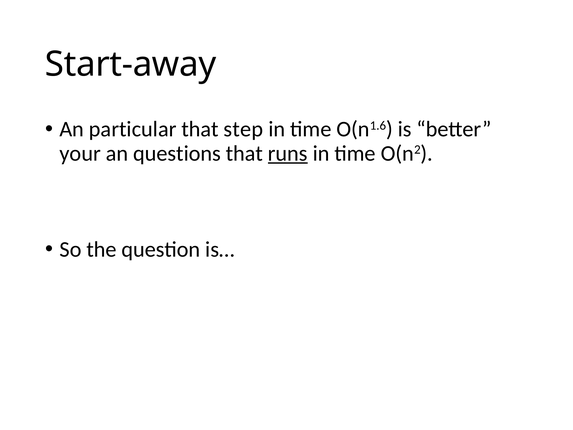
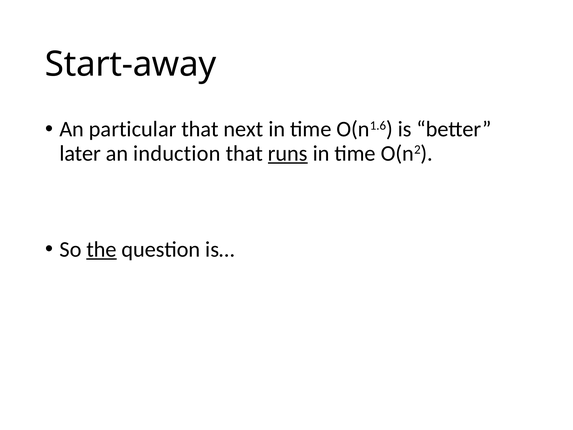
step: step -> next
your: your -> later
questions: questions -> induction
the underline: none -> present
